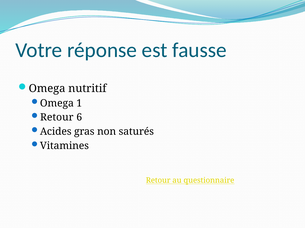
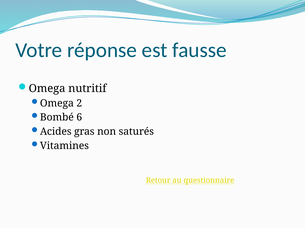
1: 1 -> 2
Retour at (57, 118): Retour -> Bombé
